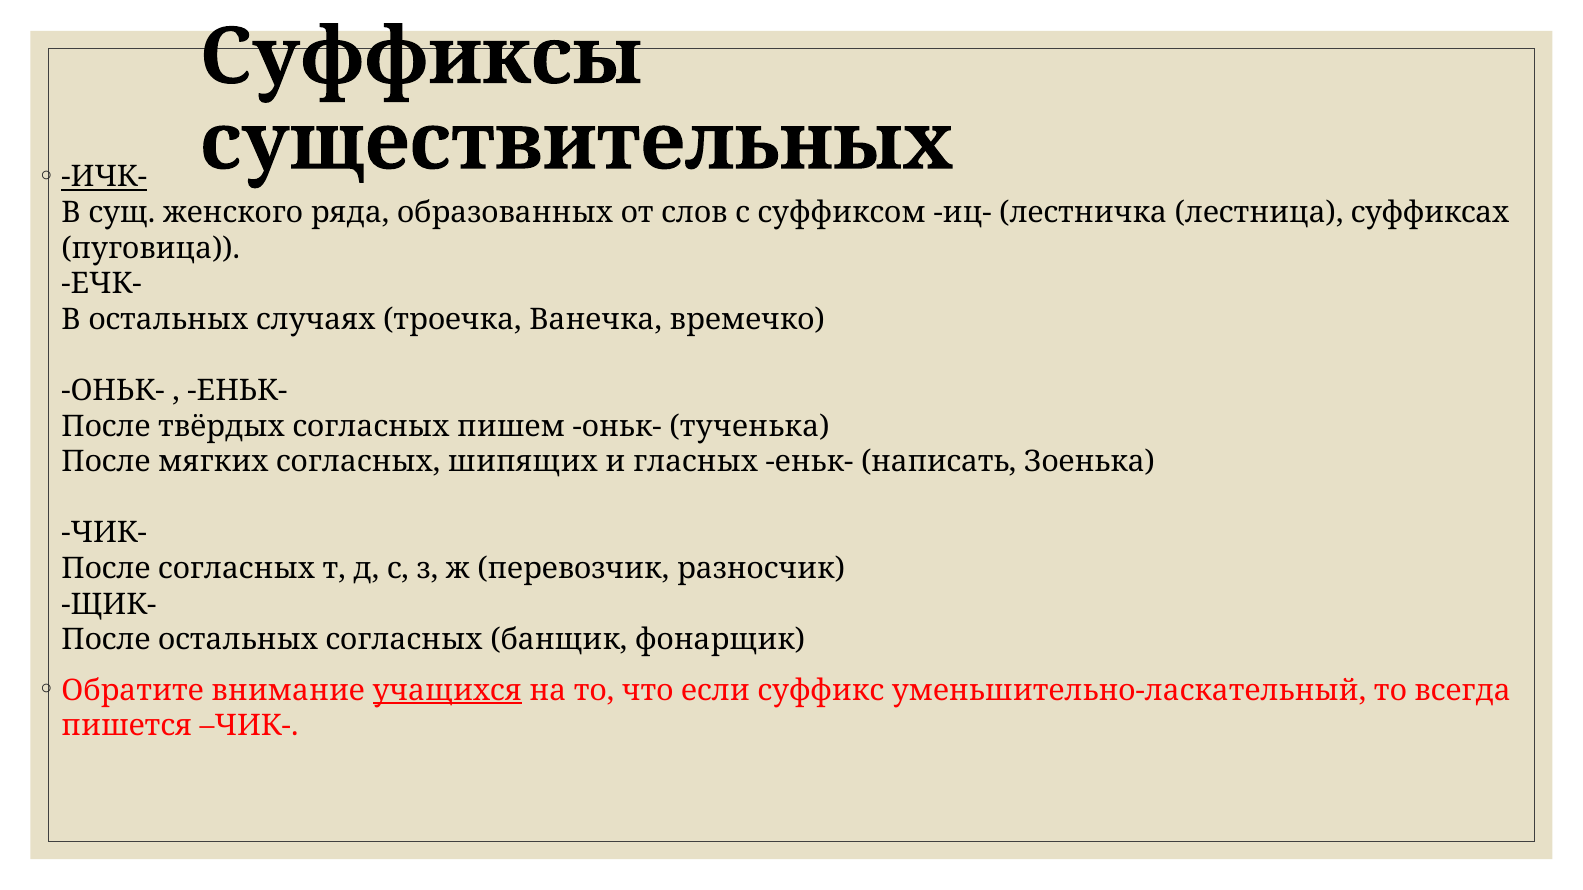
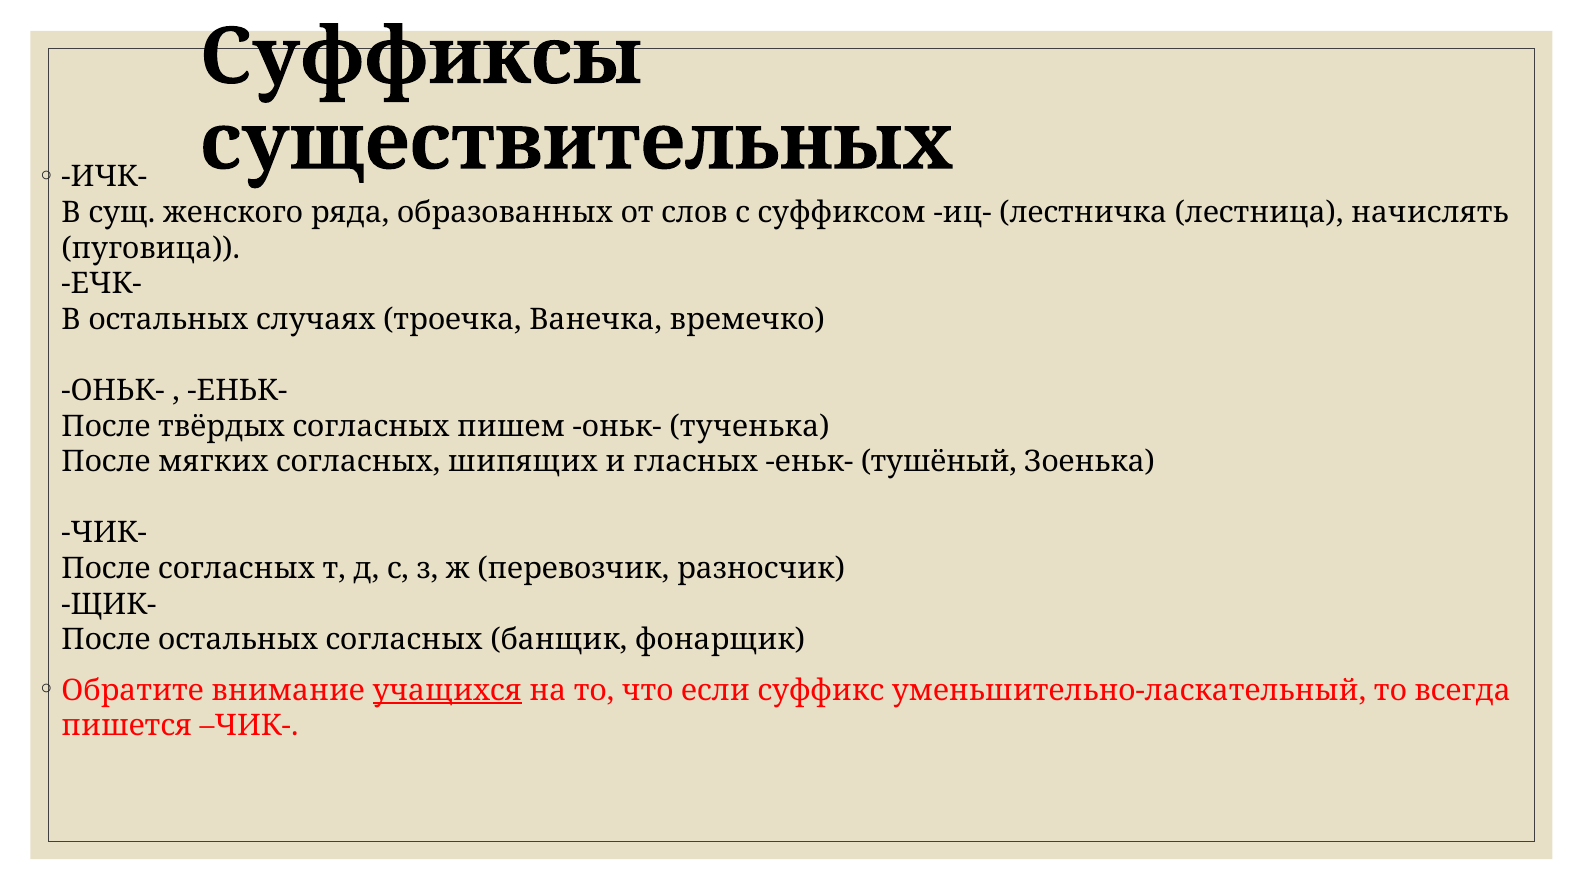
ИЧК- underline: present -> none
суффиксах: суффиксах -> начислять
написать: написать -> тушёный
